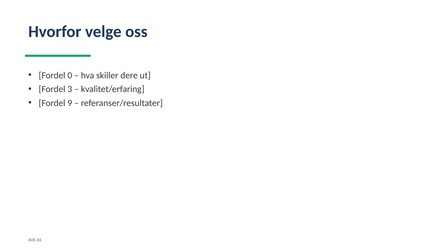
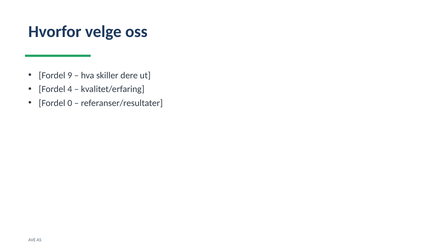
0: 0 -> 9
3: 3 -> 4
9: 9 -> 0
